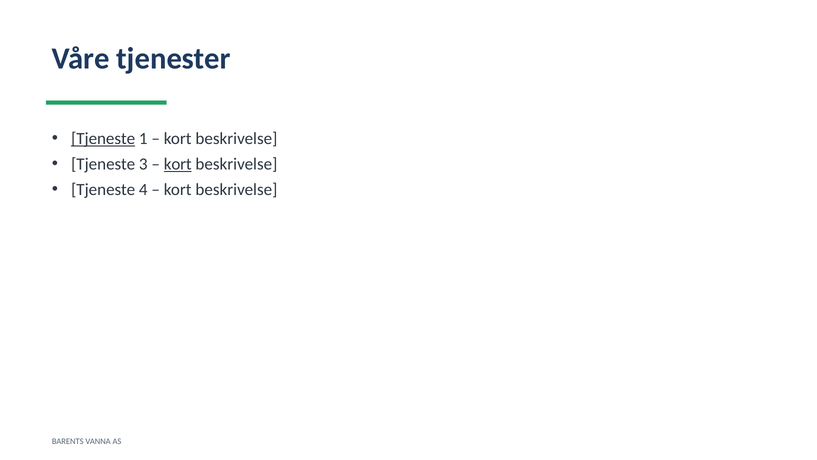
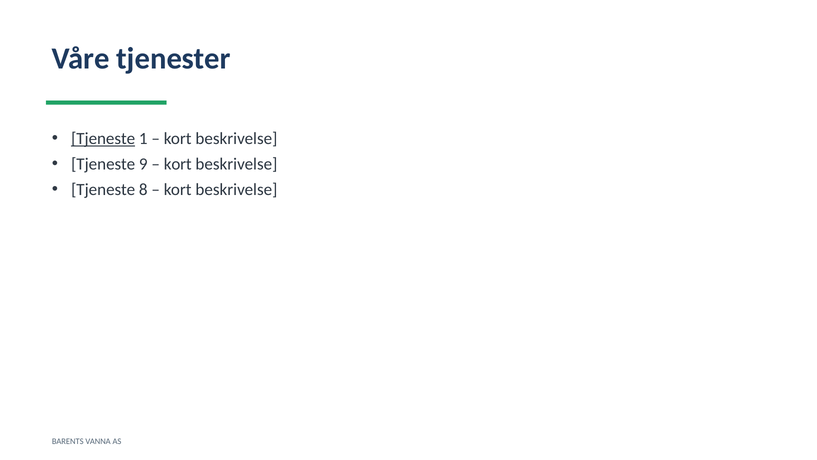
3: 3 -> 9
kort at (178, 164) underline: present -> none
4: 4 -> 8
